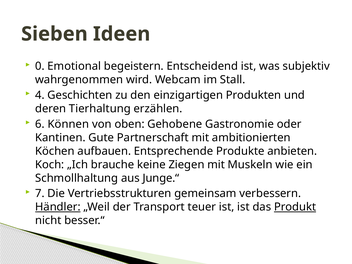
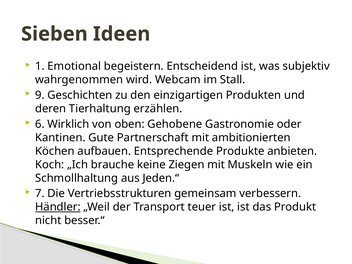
0: 0 -> 1
4: 4 -> 9
Können: Können -> Wirklich
Junge.“: Junge.“ -> Jeden.“
Produkt underline: present -> none
